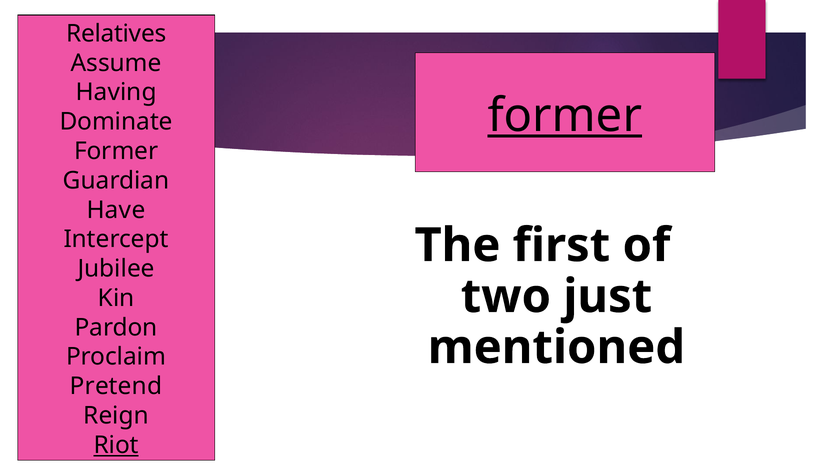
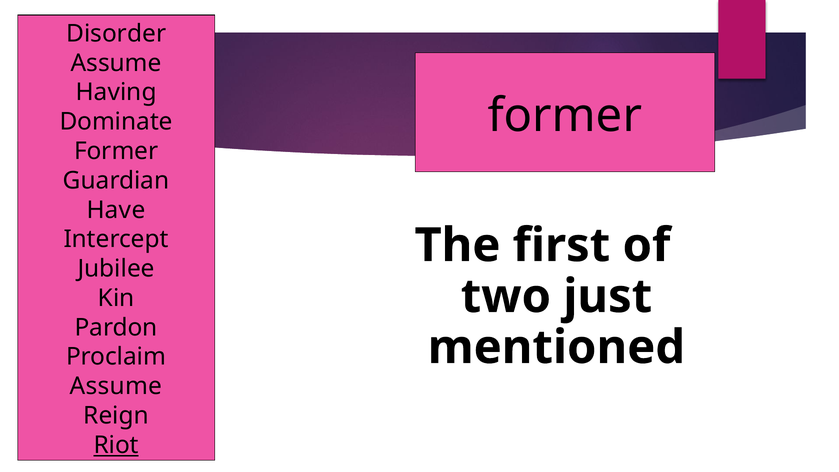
Relatives: Relatives -> Disorder
former at (565, 116) underline: present -> none
Pretend at (116, 386): Pretend -> Assume
